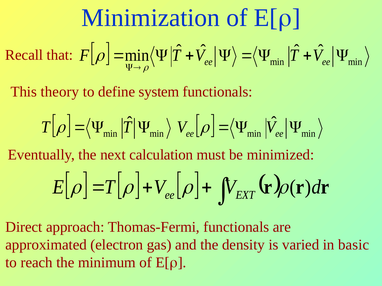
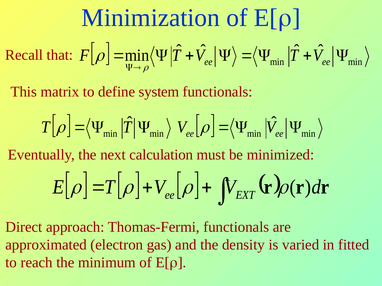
theory: theory -> matrix
basic: basic -> fitted
